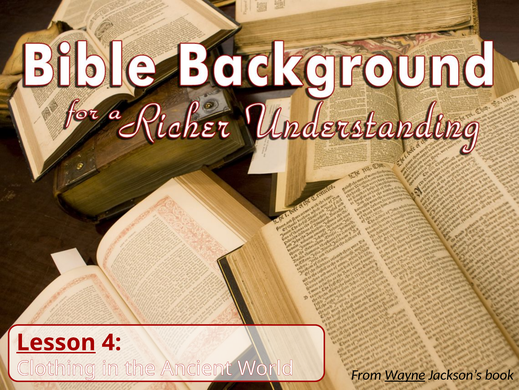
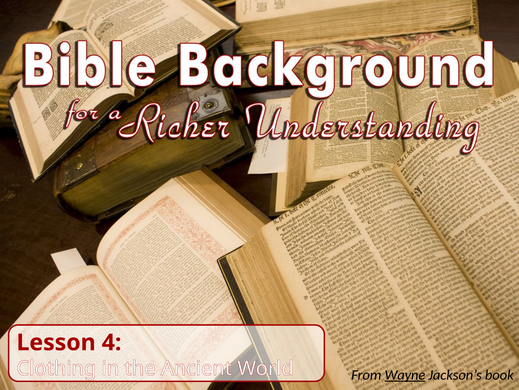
Lesson underline: present -> none
